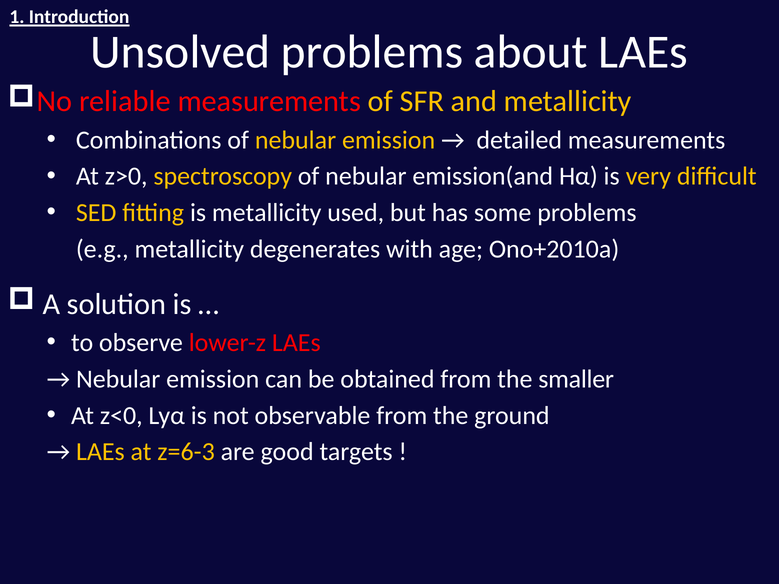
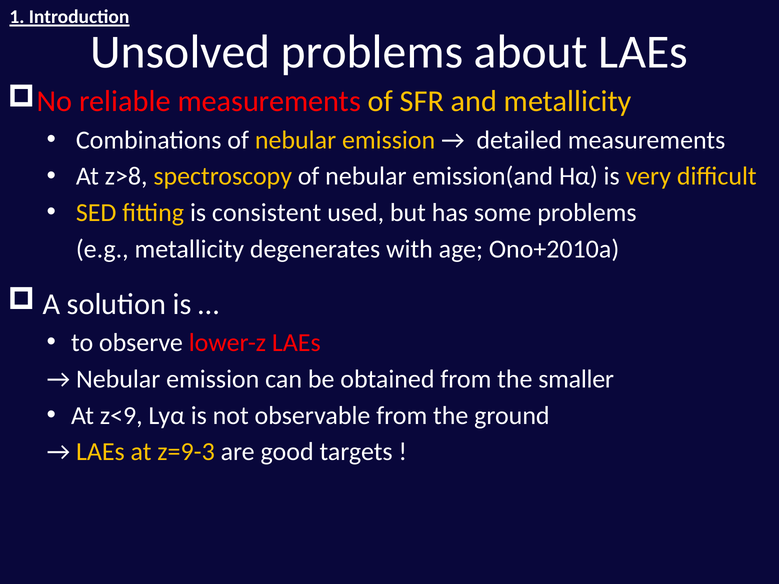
z>0: z>0 -> z>8
is metallicity: metallicity -> consistent
z<0: z<0 -> z<9
z=6-3: z=6-3 -> z=9-3
